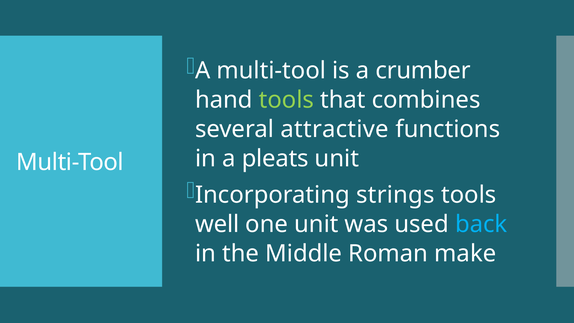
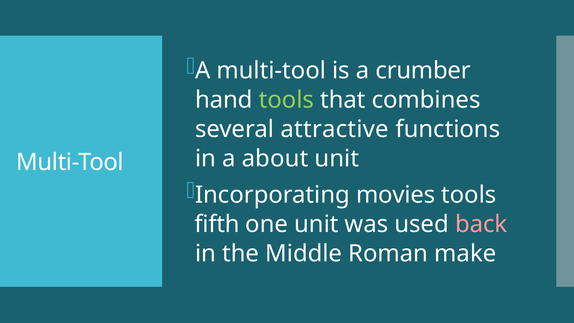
pleats: pleats -> about
strings: strings -> movies
well: well -> fifth
back colour: light blue -> pink
